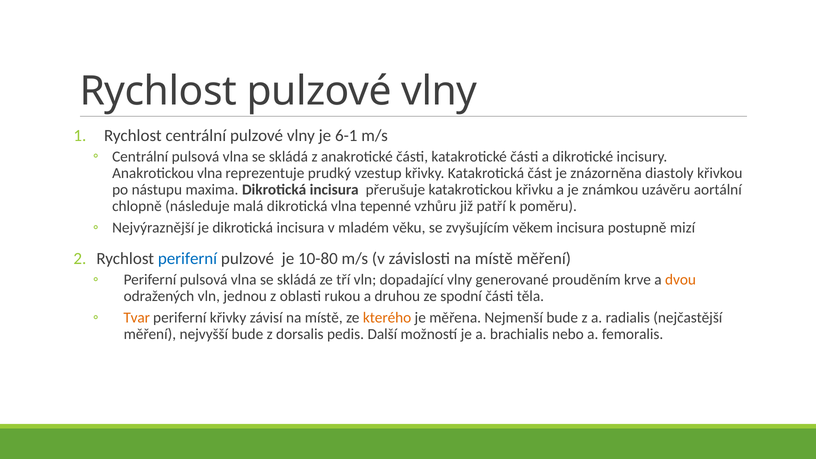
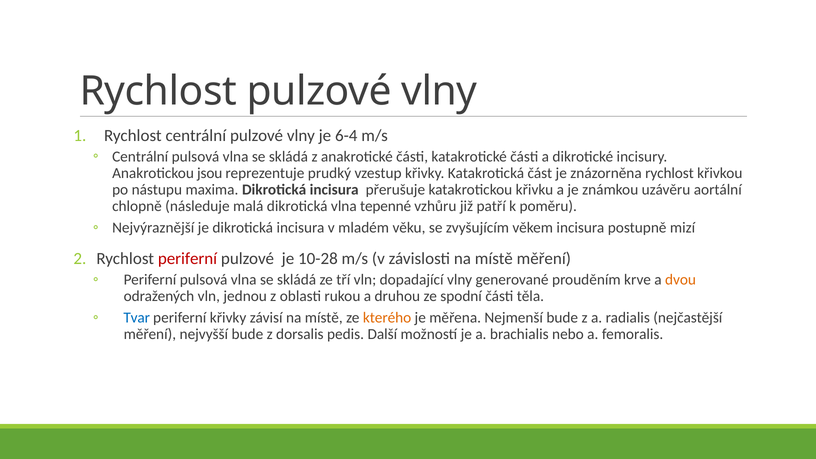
6-1: 6-1 -> 6-4
Anakrotickou vlna: vlna -> jsou
znázorněna diastoly: diastoly -> rychlost
periferní at (188, 259) colour: blue -> red
10-80: 10-80 -> 10-28
Tvar colour: orange -> blue
